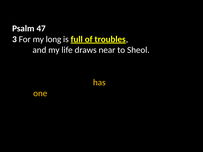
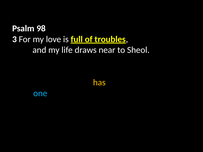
47: 47 -> 98
long: long -> love
one colour: yellow -> light blue
